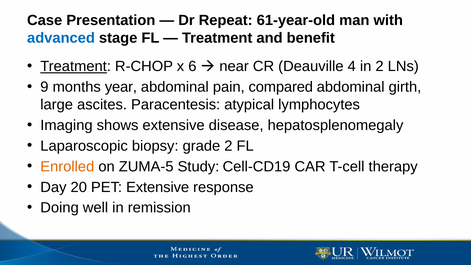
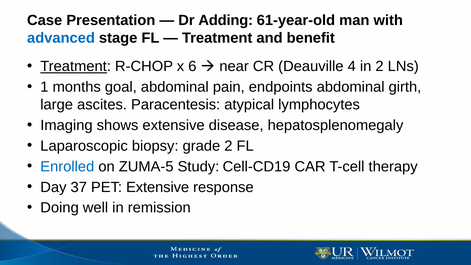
Repeat: Repeat -> Adding
9: 9 -> 1
year: year -> goal
compared: compared -> endpoints
Enrolled colour: orange -> blue
20: 20 -> 37
